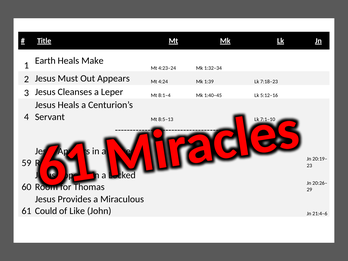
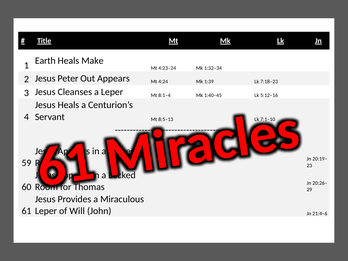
Must: Must -> Peter
Could at (46, 211): Could -> Leper
Like: Like -> Will
